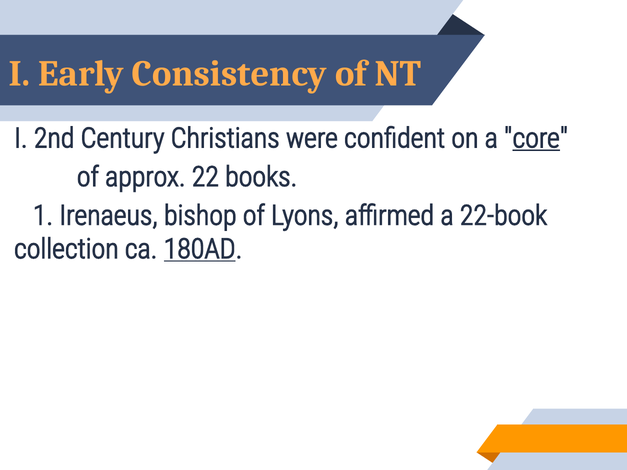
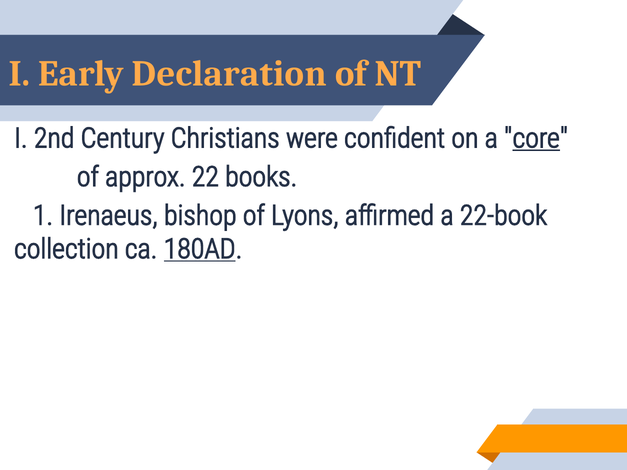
Consistency: Consistency -> Declaration
